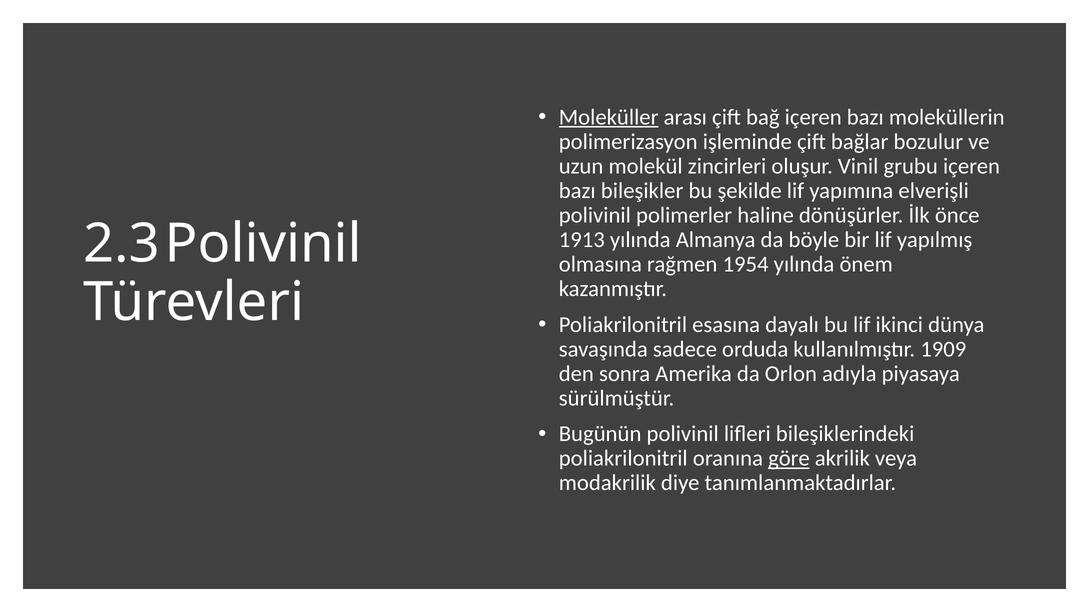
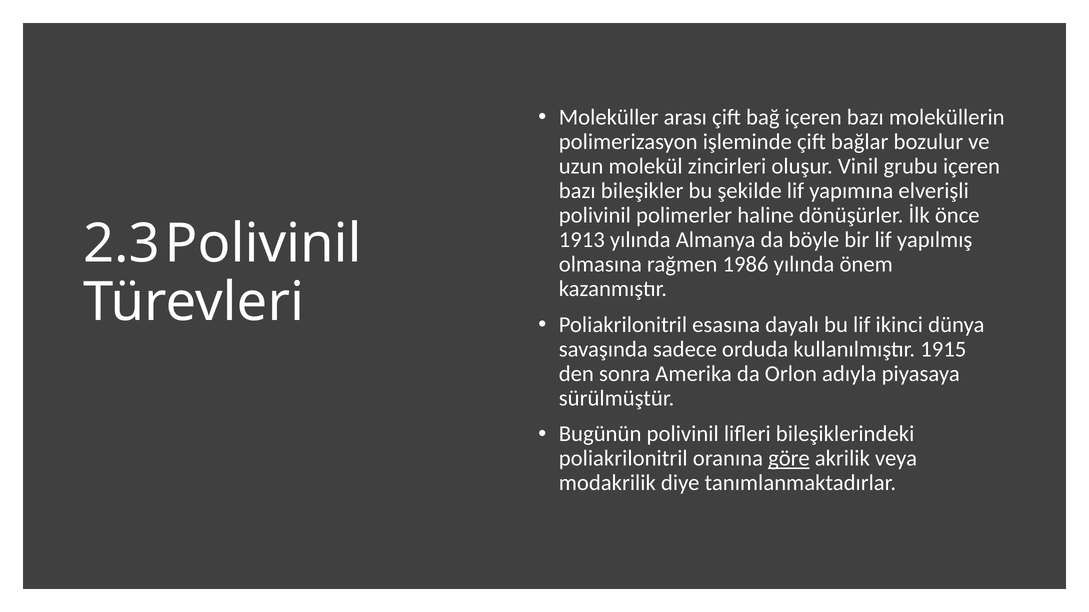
Moleküller underline: present -> none
1954: 1954 -> 1986
1909: 1909 -> 1915
